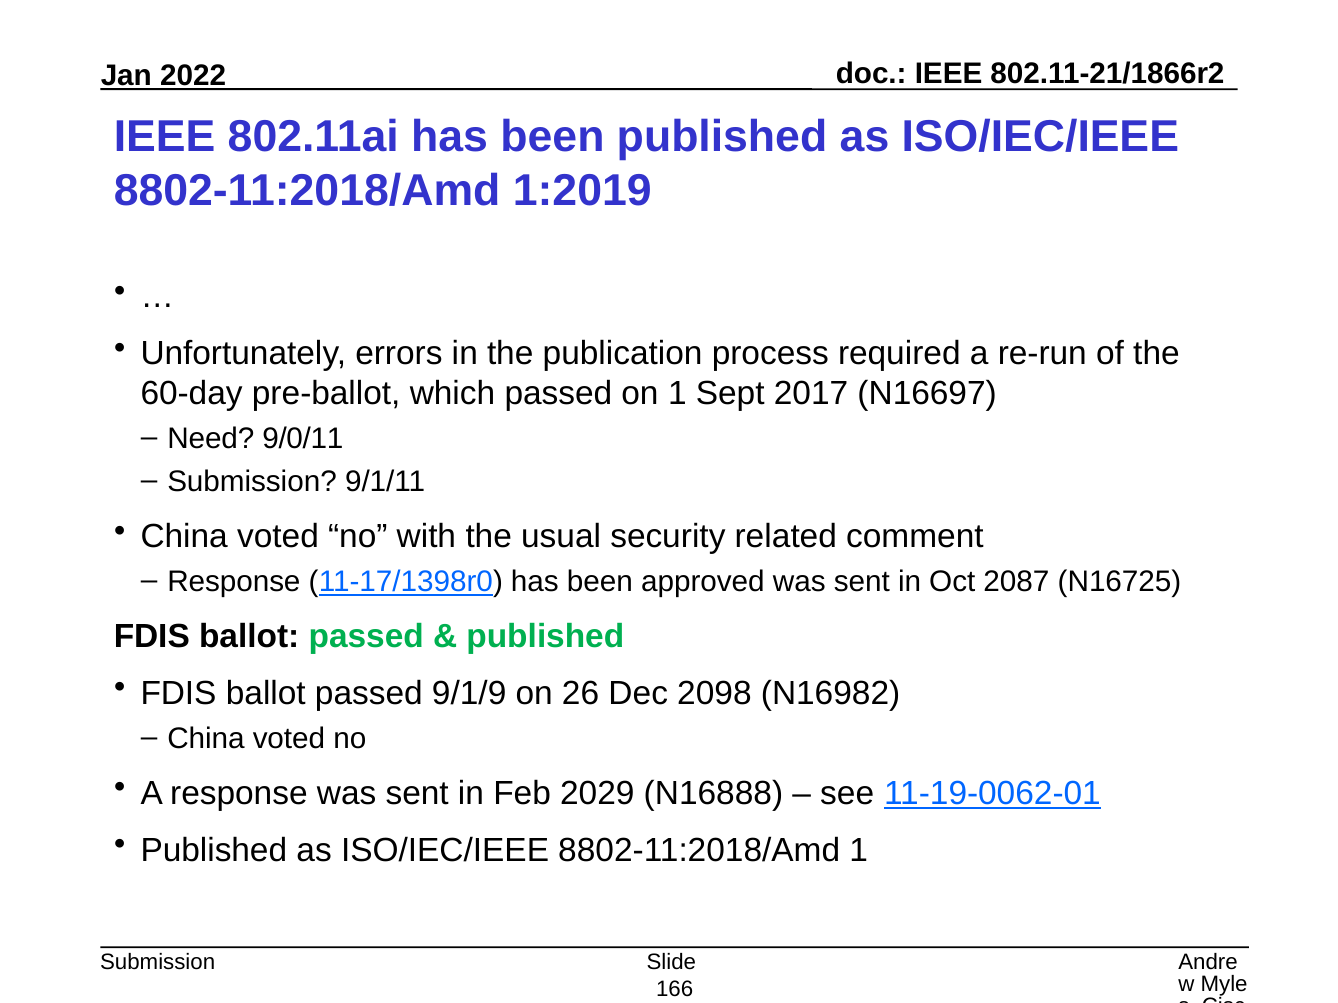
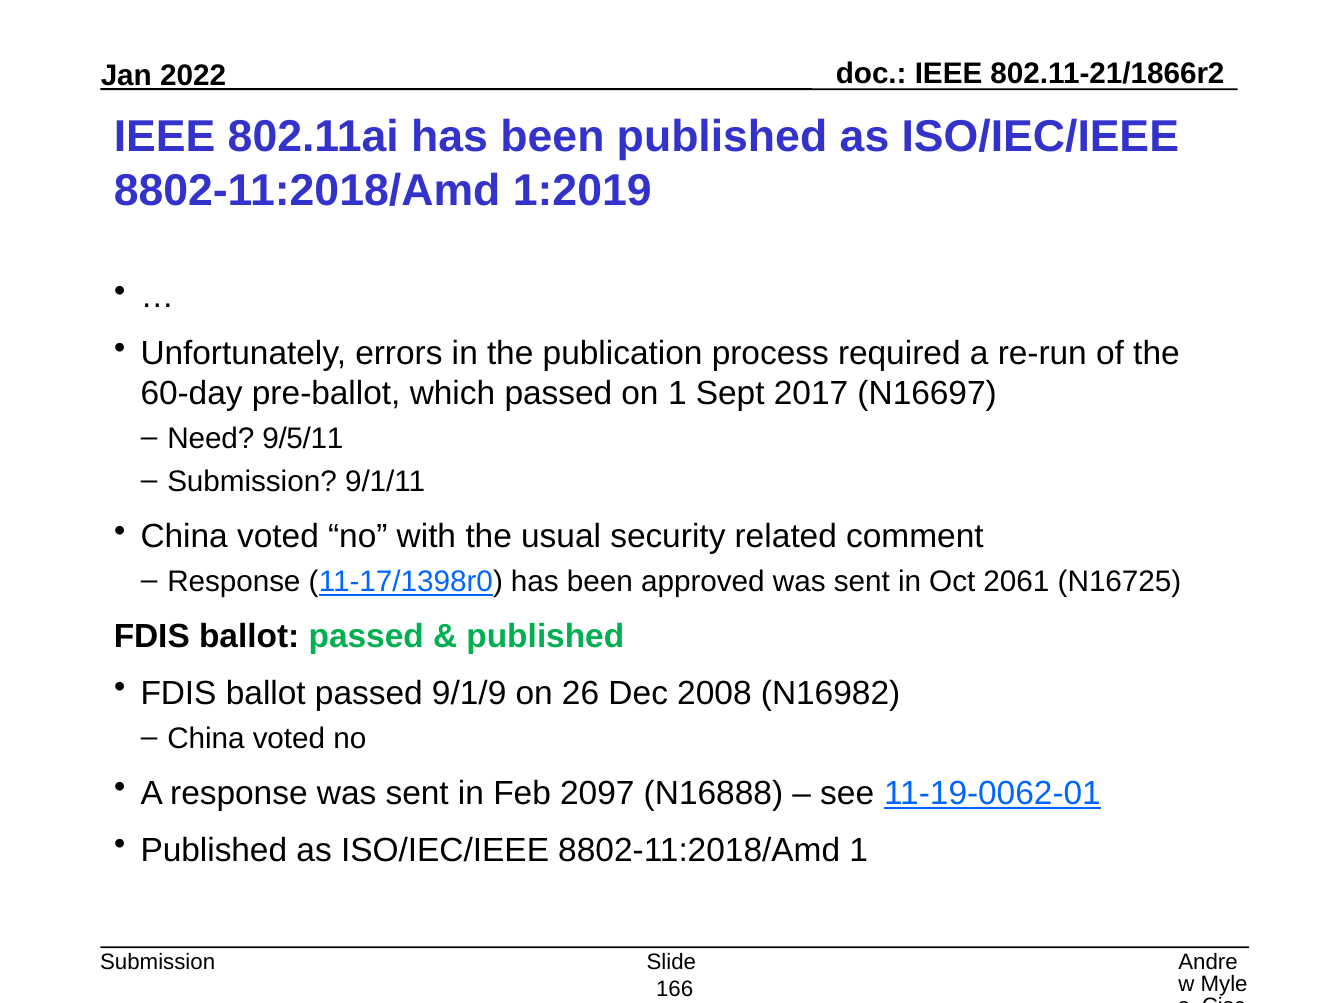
9/0/11: 9/0/11 -> 9/5/11
2087: 2087 -> 2061
2098: 2098 -> 2008
2029: 2029 -> 2097
